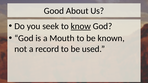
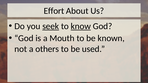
Good: Good -> Effort
seek underline: none -> present
record: record -> others
